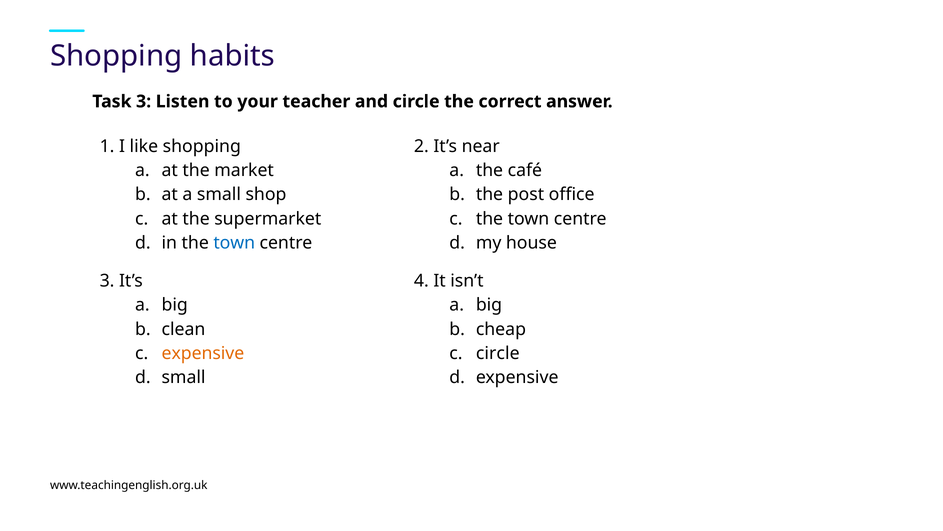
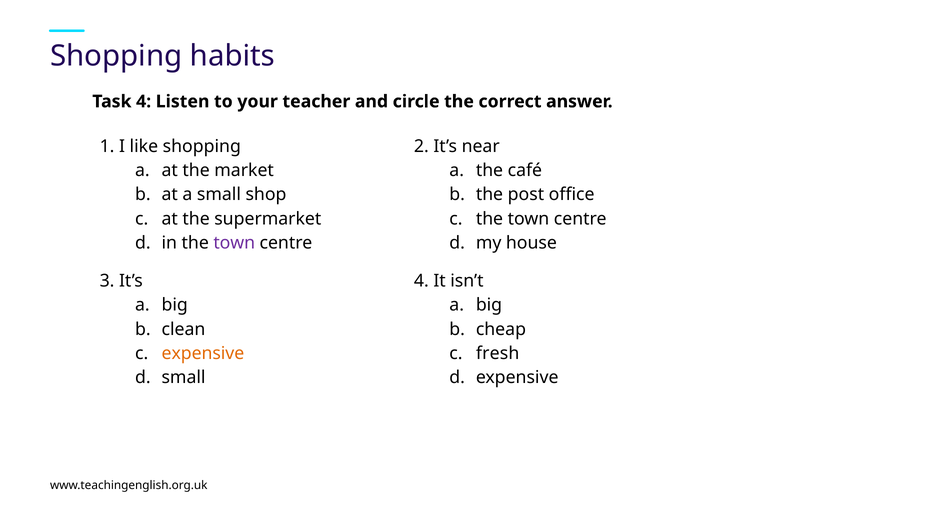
Task 3: 3 -> 4
town at (234, 243) colour: blue -> purple
circle at (498, 353): circle -> fresh
